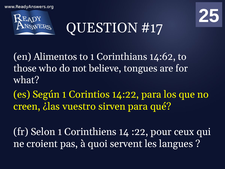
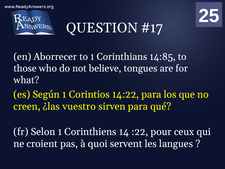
Alimentos: Alimentos -> Aborrecer
14:62: 14:62 -> 14:85
